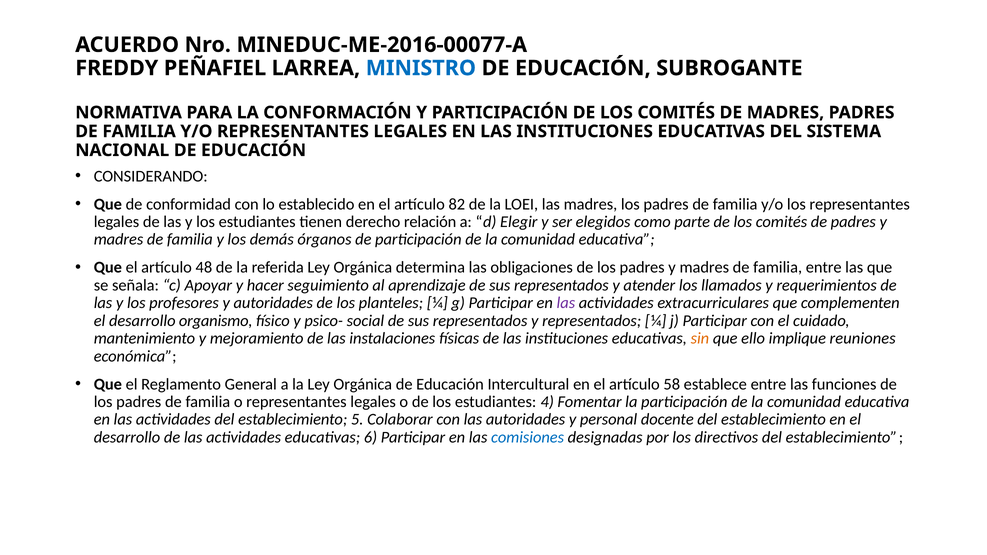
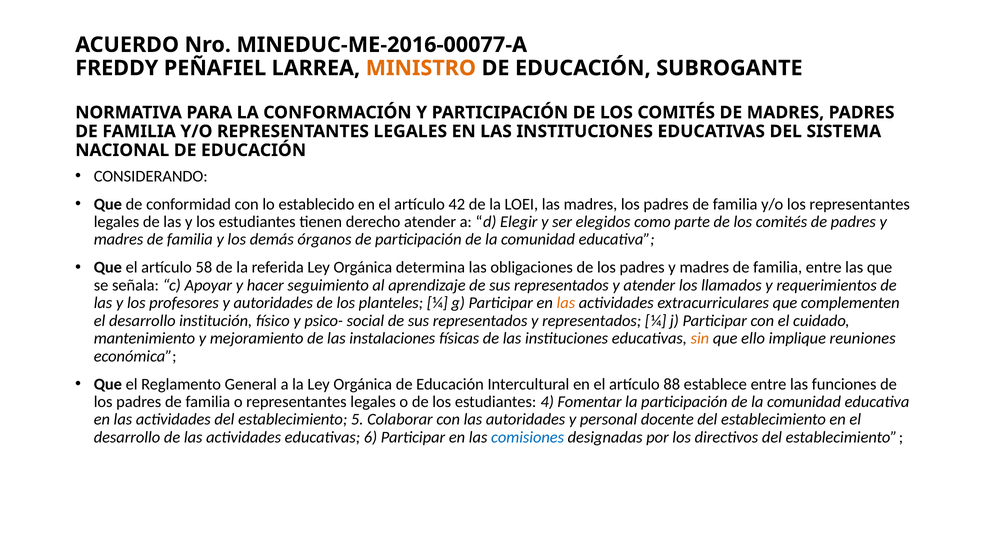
MINISTRO colour: blue -> orange
82: 82 -> 42
derecho relación: relación -> atender
48: 48 -> 58
las at (566, 303) colour: purple -> orange
organismo: organismo -> institución
58: 58 -> 88
